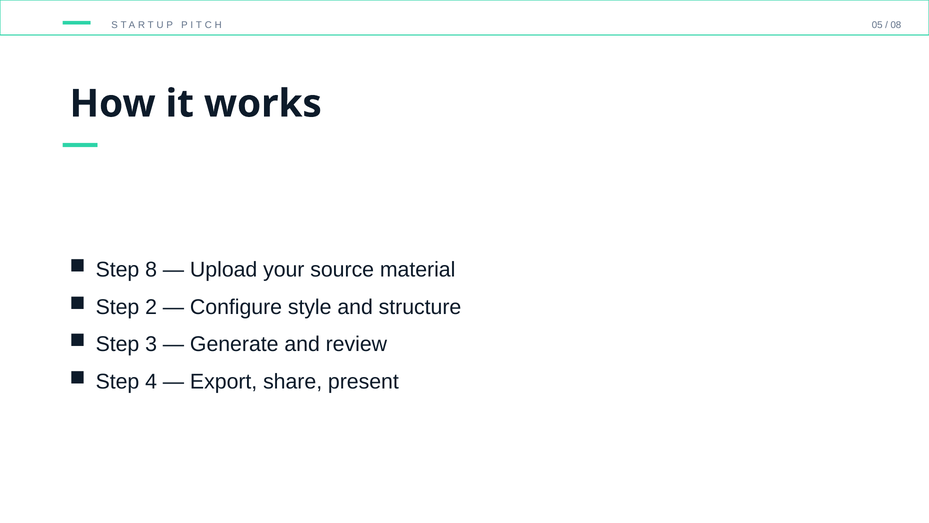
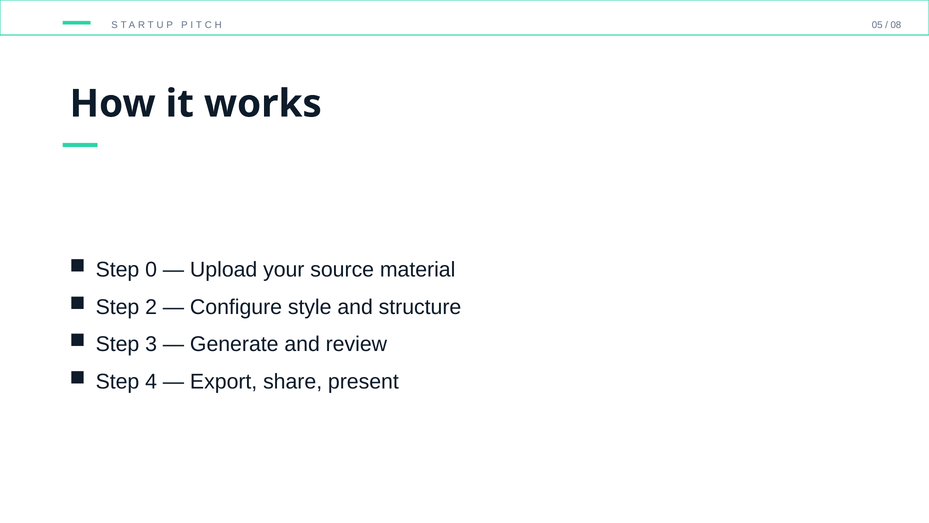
8: 8 -> 0
